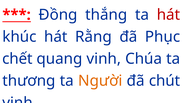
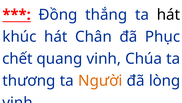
hát at (168, 15) colour: red -> black
Rằng: Rằng -> Chân
chút: chút -> lòng
